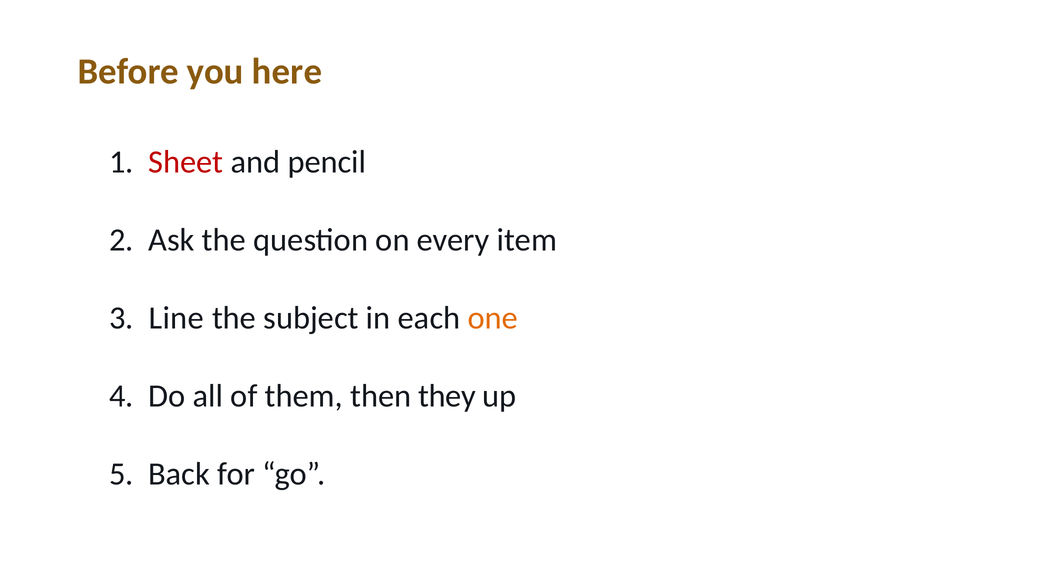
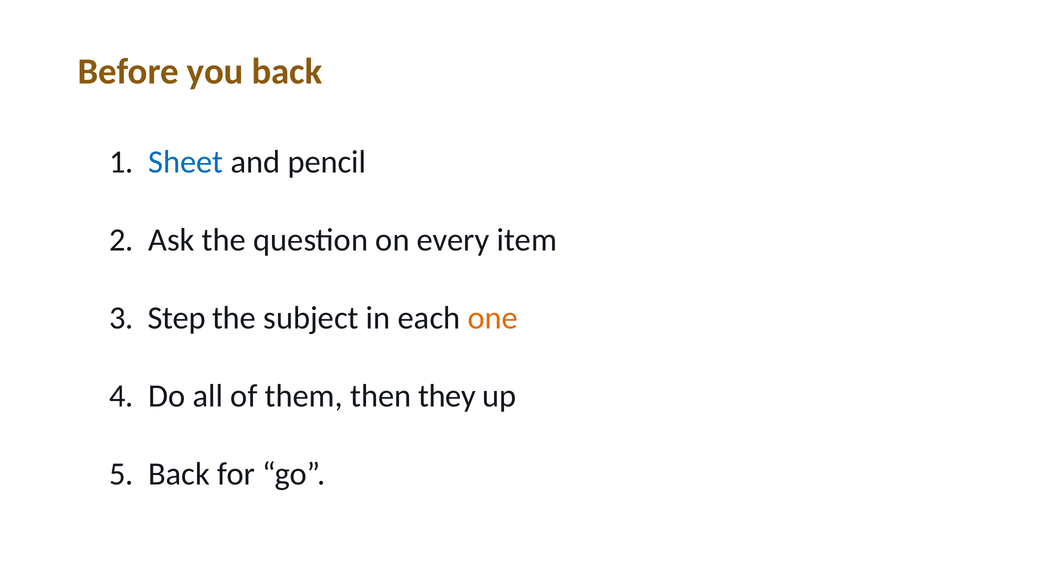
you here: here -> back
Sheet colour: red -> blue
Line: Line -> Step
